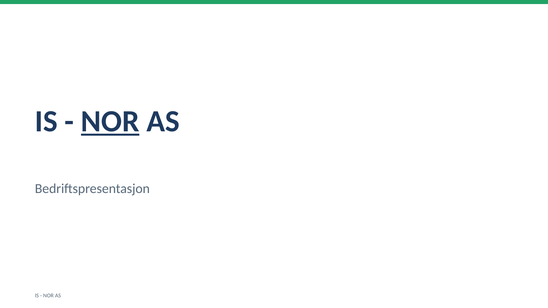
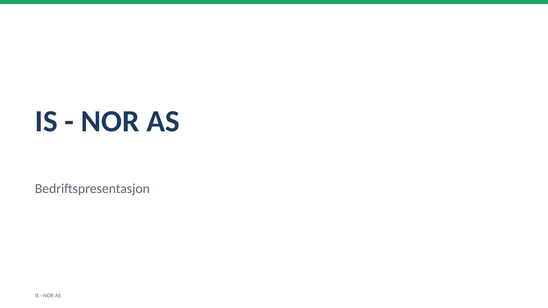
NOR at (110, 122) underline: present -> none
